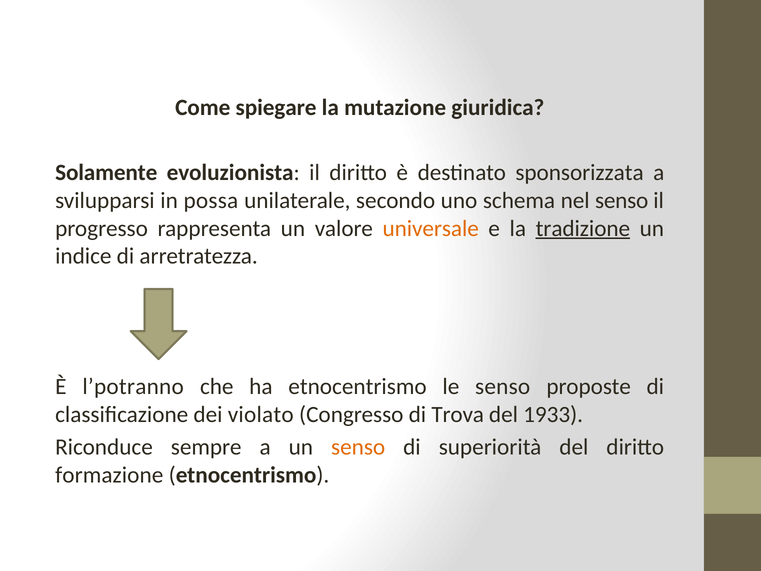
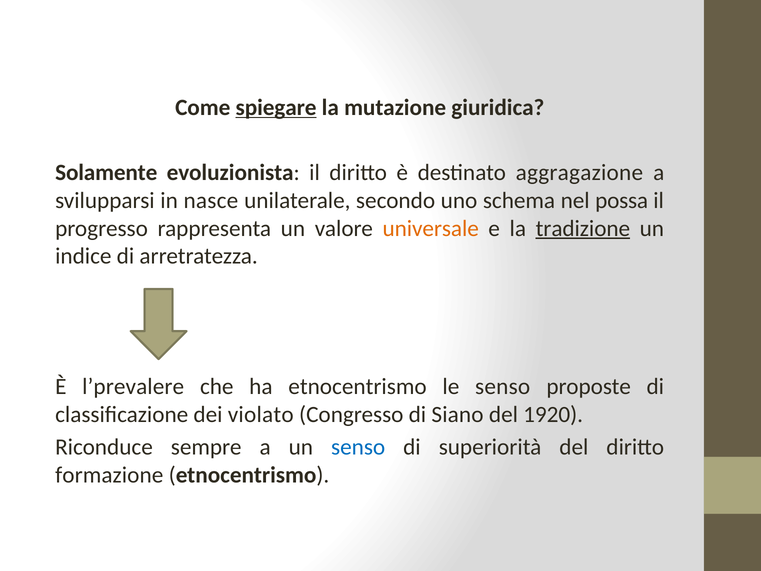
spiegare underline: none -> present
sponsorizzata: sponsorizzata -> aggragazione
possa: possa -> nasce
nel senso: senso -> possa
l’potranno: l’potranno -> l’prevalere
Trova: Trova -> Siano
1933: 1933 -> 1920
senso at (358, 447) colour: orange -> blue
